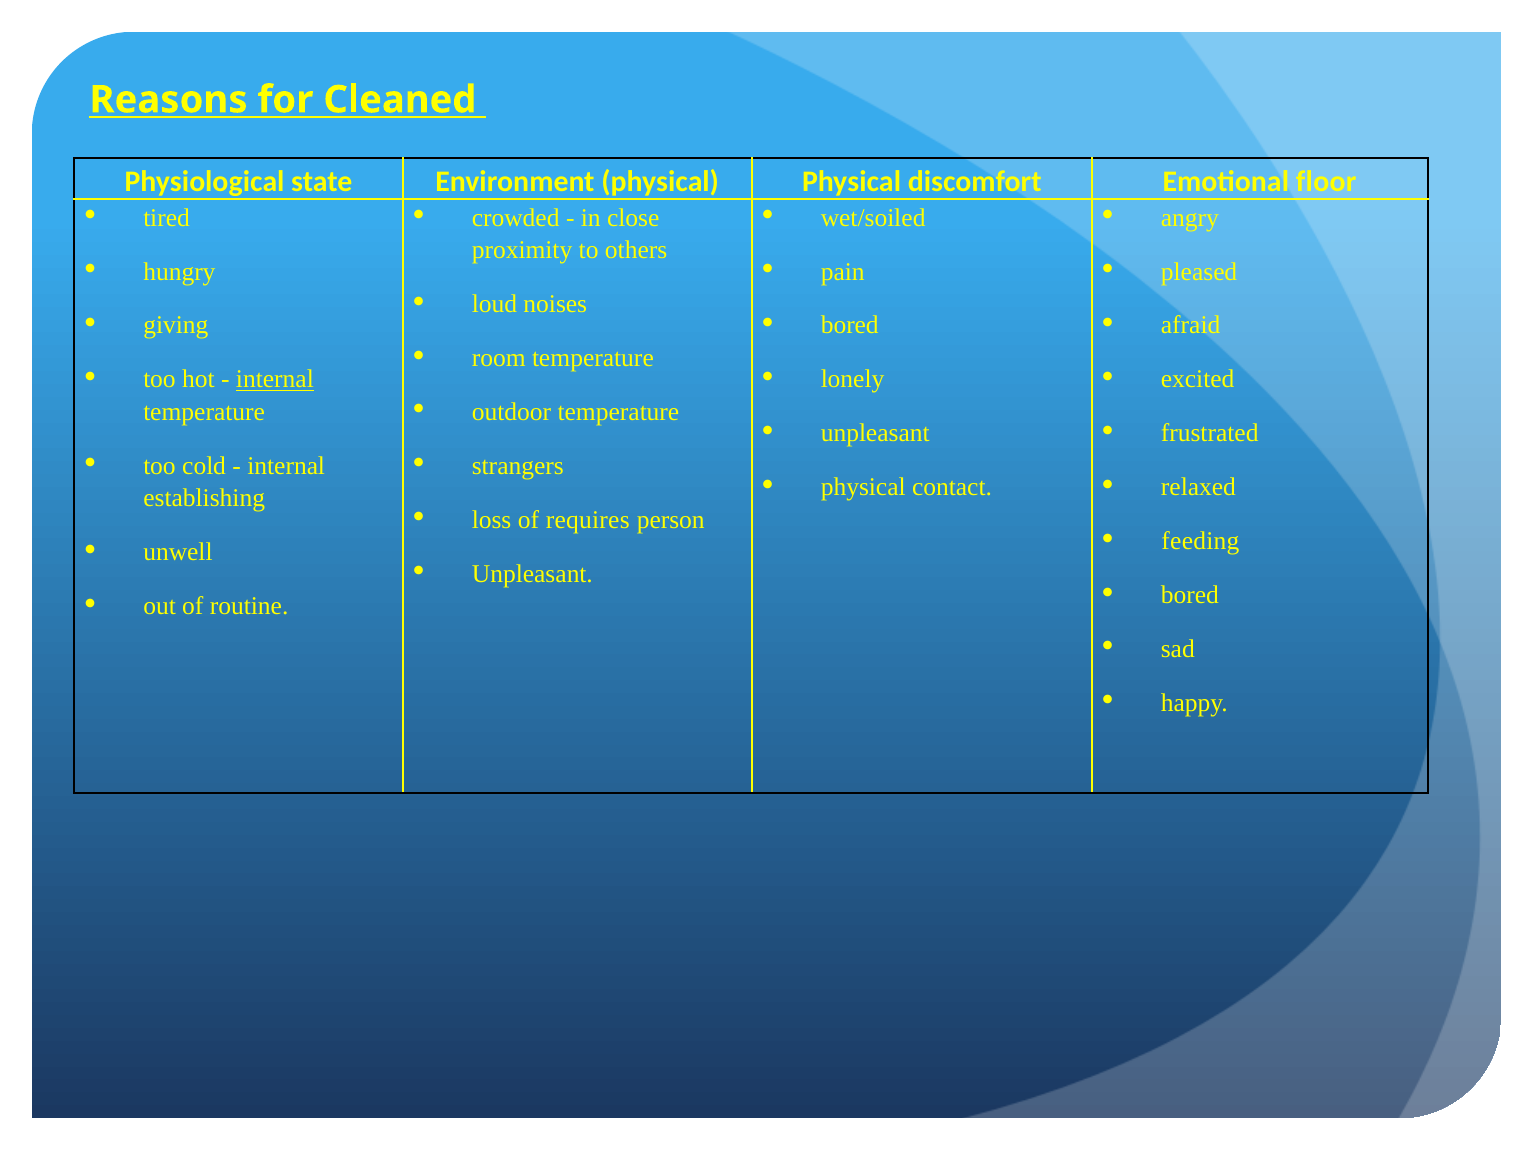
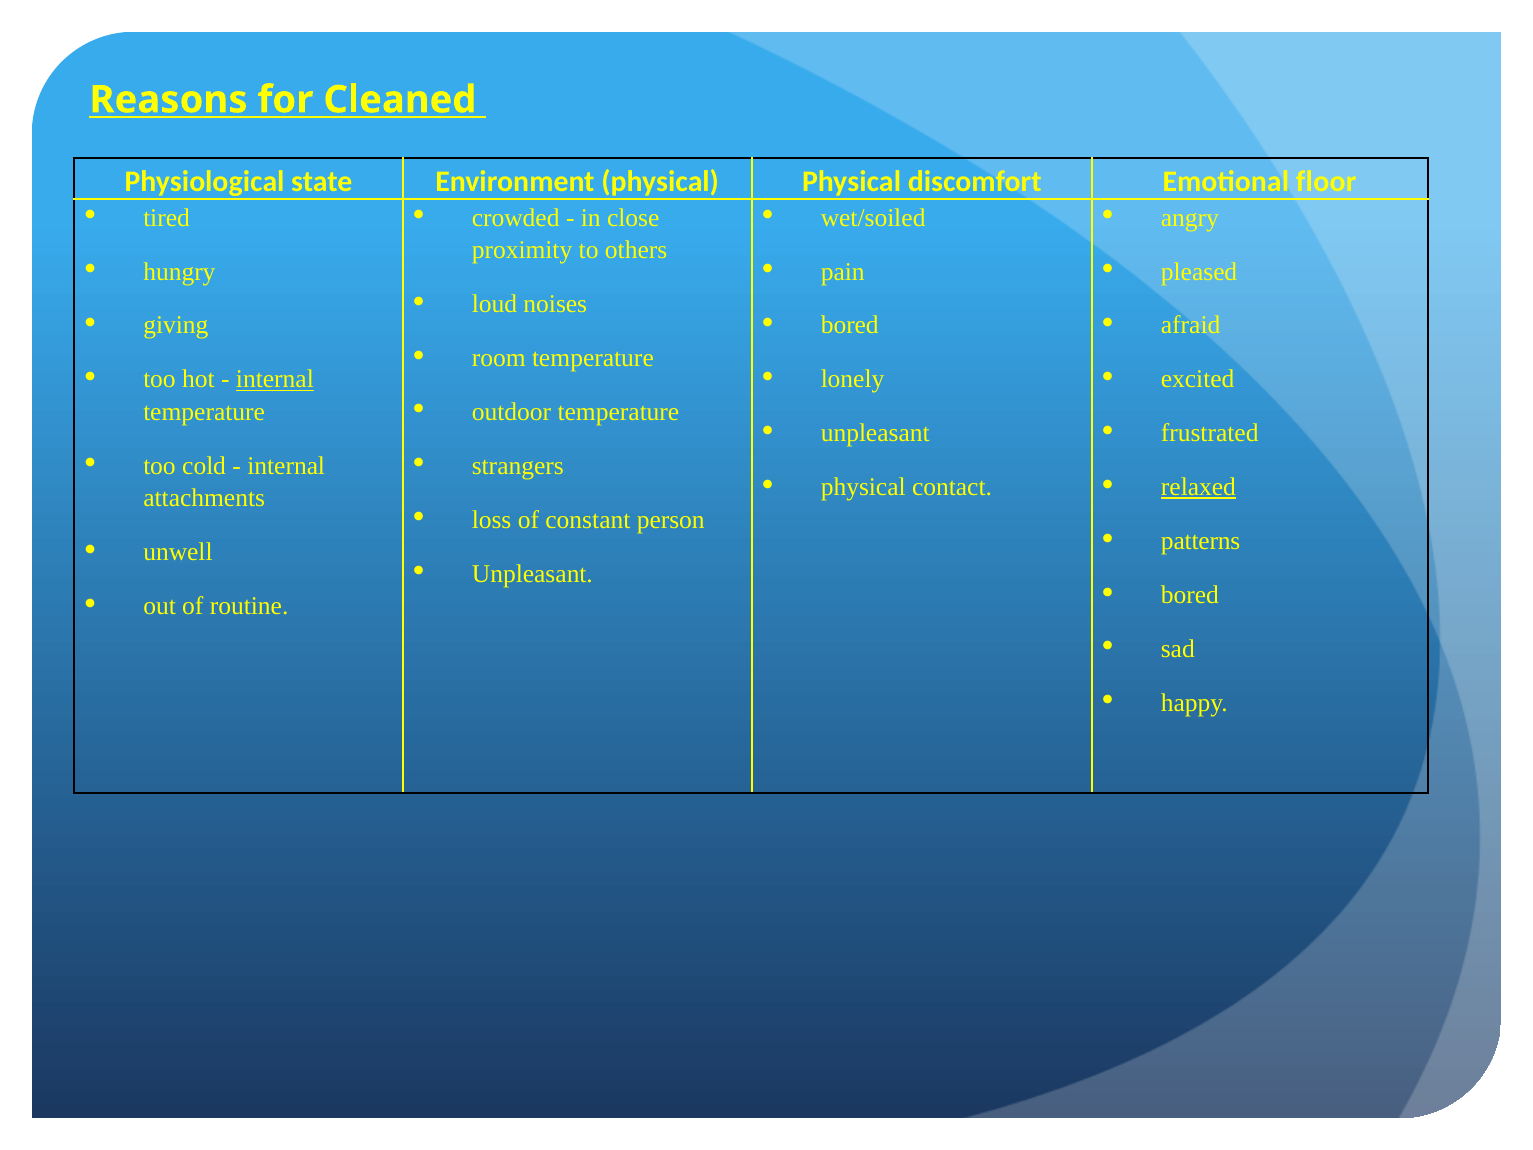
relaxed underline: none -> present
establishing: establishing -> attachments
requires: requires -> constant
feeding: feeding -> patterns
